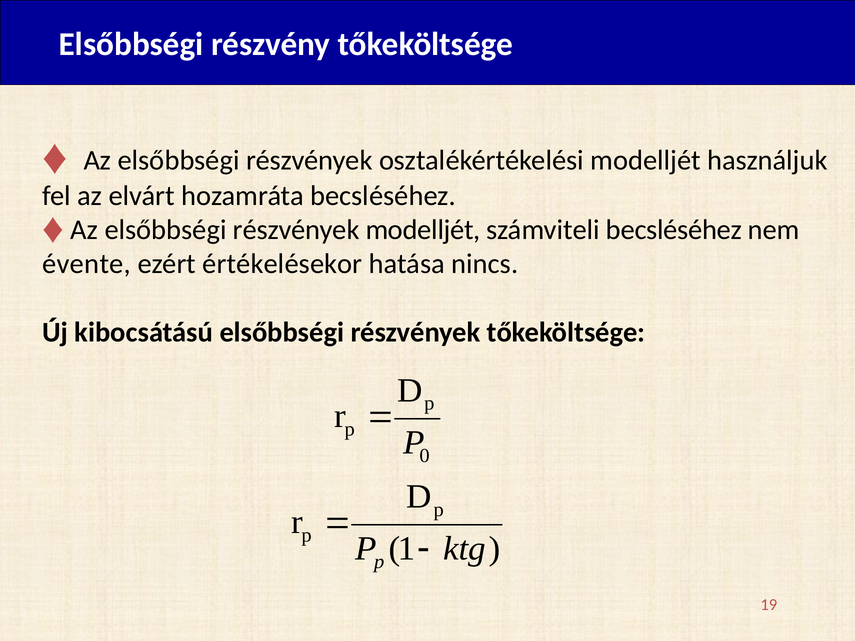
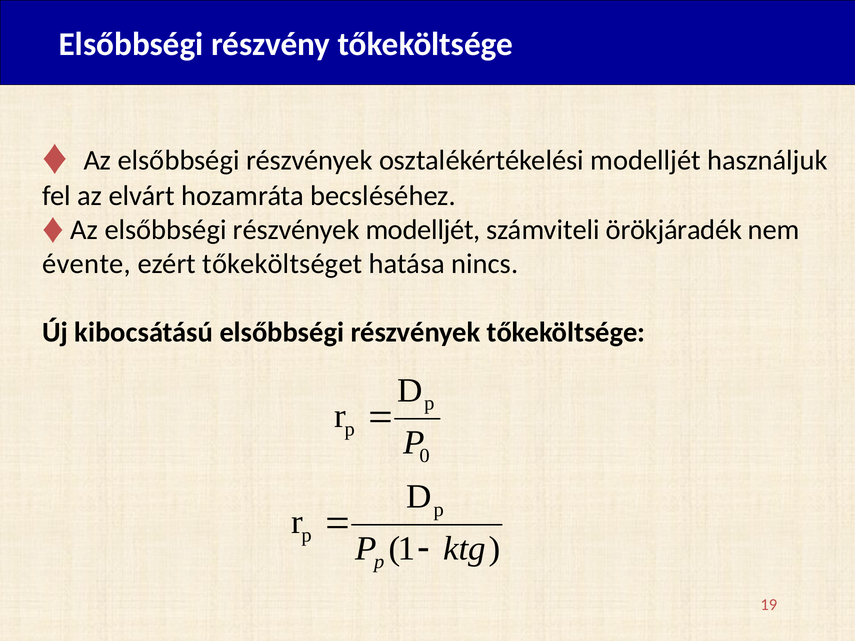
számviteli becsléséhez: becsléséhez -> örökjáradék
értékelésekor: értékelésekor -> tőkeköltséget
